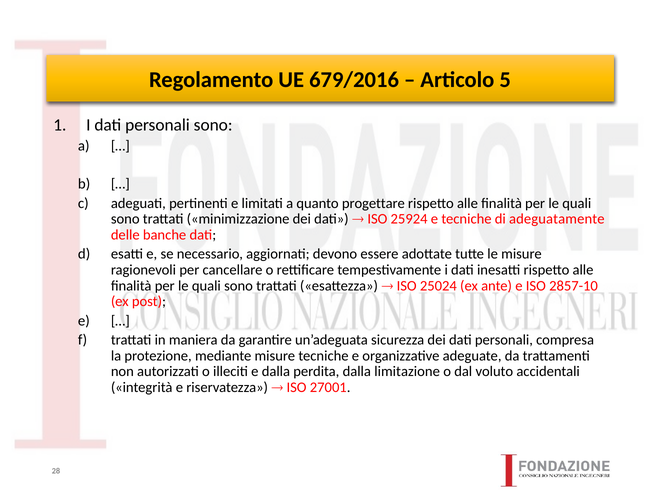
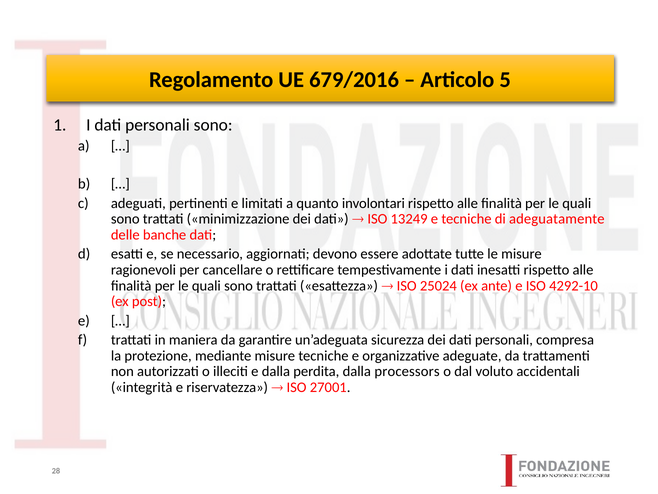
progettare: progettare -> involontari
25924: 25924 -> 13249
2857-10: 2857-10 -> 4292-10
limitazione: limitazione -> processors
